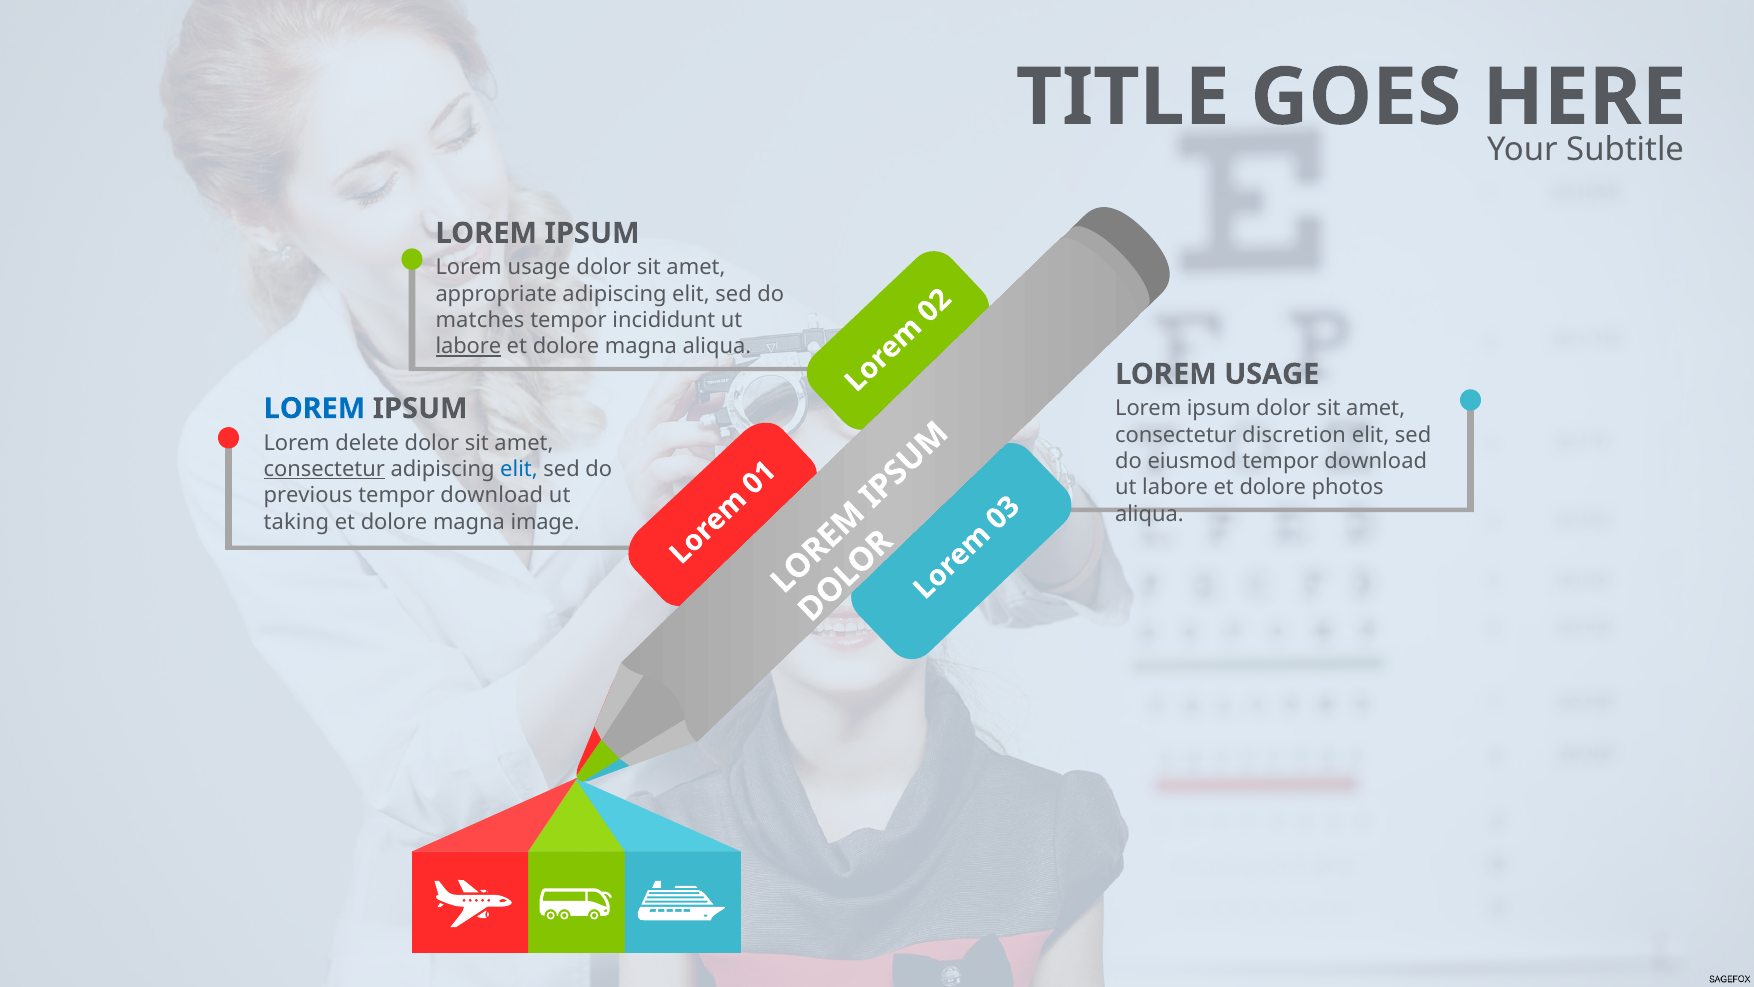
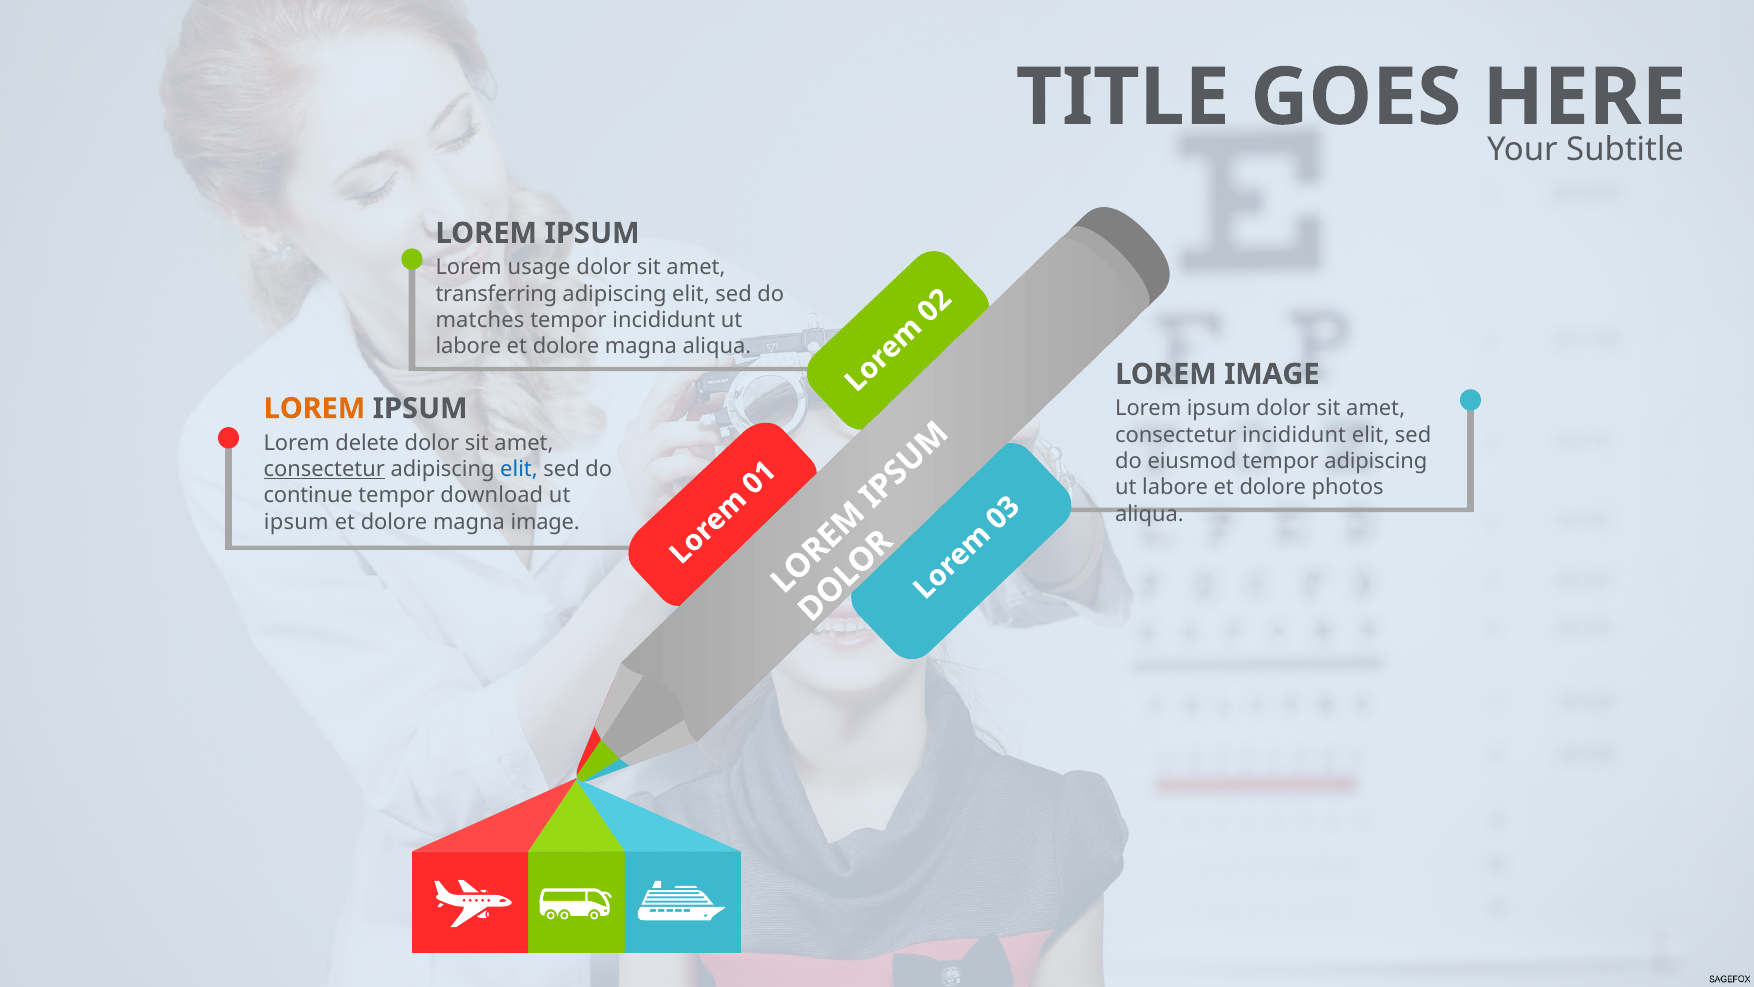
appropriate: appropriate -> transferring
labore at (468, 347) underline: present -> none
USAGE at (1272, 374): USAGE -> IMAGE
LOREM at (314, 408) colour: blue -> orange
discretion at (1294, 435): discretion -> incididunt
download at (1376, 461): download -> adipiscing
previous: previous -> continue
taking at (296, 522): taking -> ipsum
